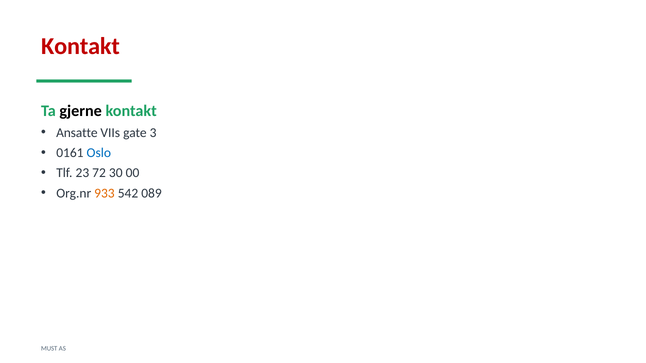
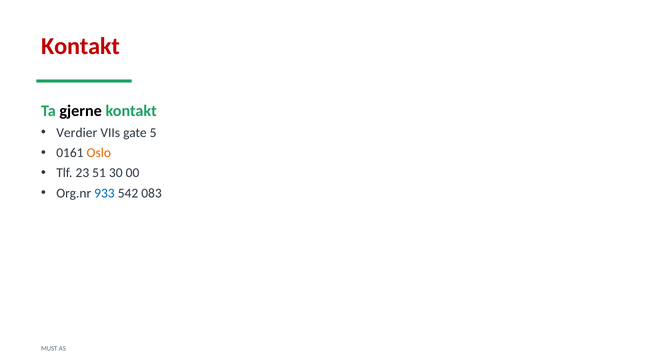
Ansatte: Ansatte -> Verdier
3: 3 -> 5
Oslo colour: blue -> orange
72: 72 -> 51
933 colour: orange -> blue
089: 089 -> 083
